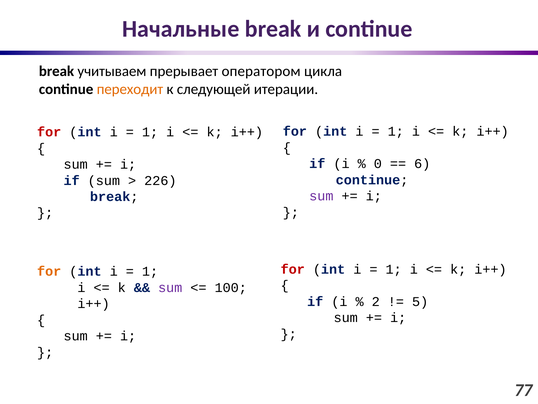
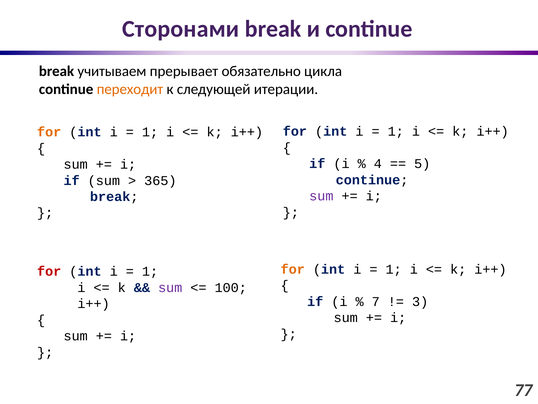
Начальные: Начальные -> Сторонами
оператором: оператором -> обязательно
for at (49, 132) colour: red -> orange
0: 0 -> 4
6: 6 -> 5
226: 226 -> 365
for at (293, 269) colour: red -> orange
for at (49, 271) colour: orange -> red
2: 2 -> 7
5: 5 -> 3
